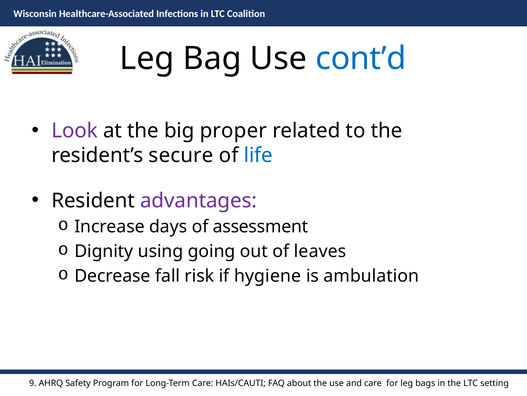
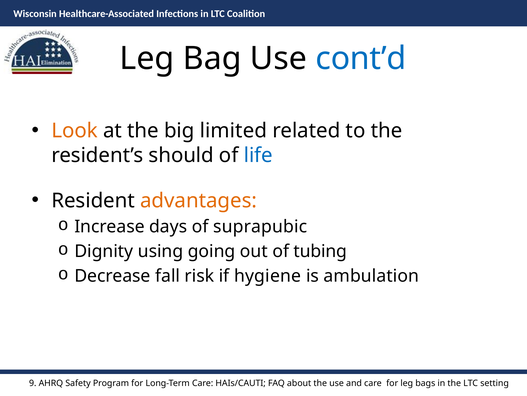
Look colour: purple -> orange
proper: proper -> limited
secure: secure -> should
advantages colour: purple -> orange
assessment: assessment -> suprapubic
leaves: leaves -> tubing
